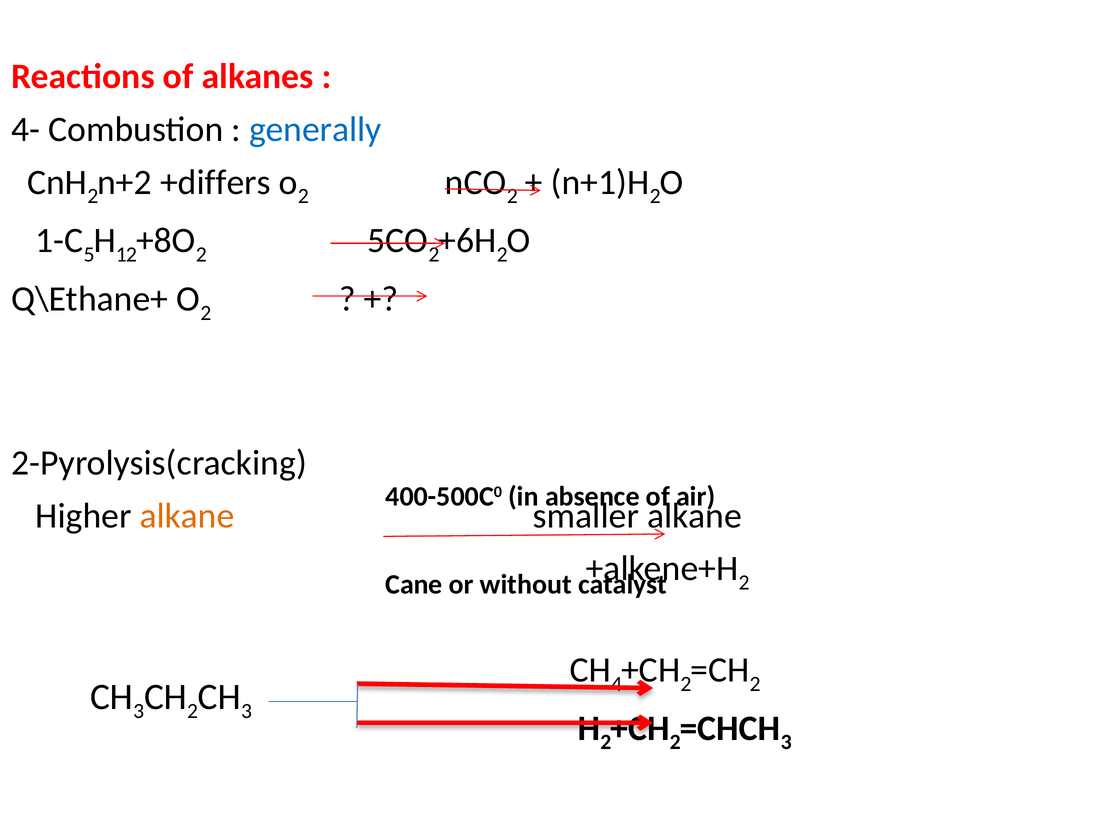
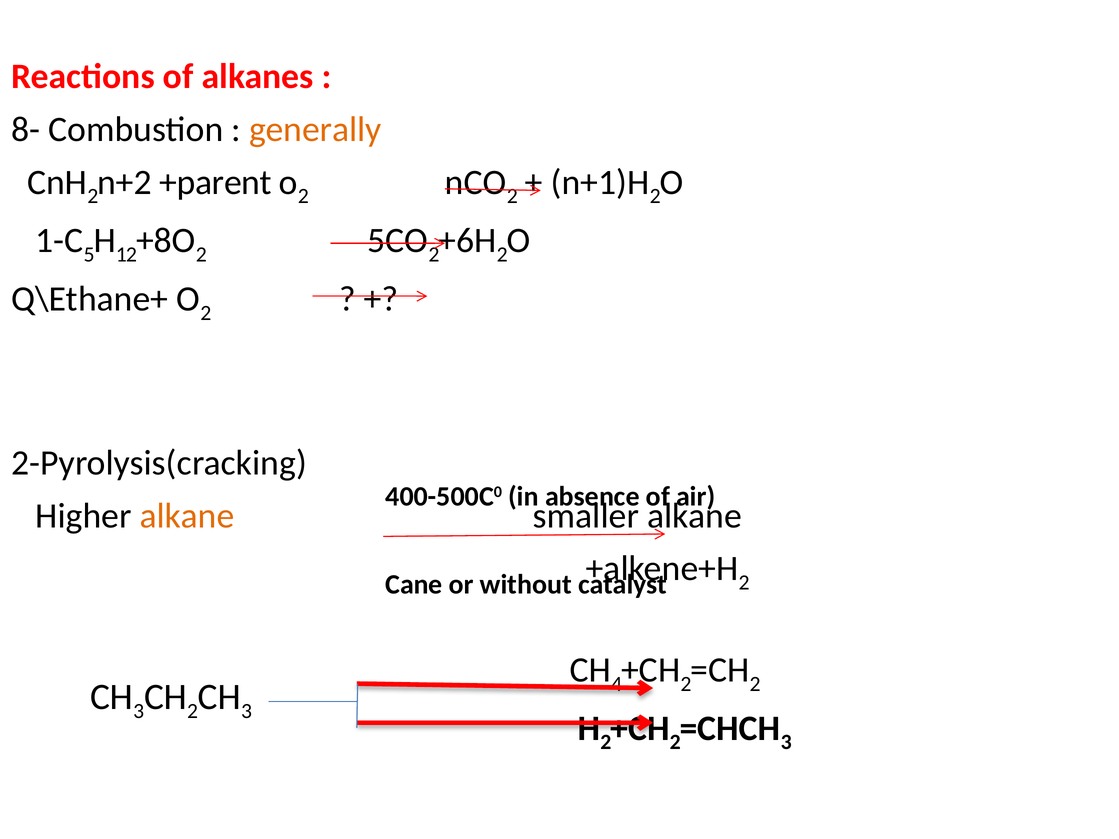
4-: 4- -> 8-
generally colour: blue -> orange
+differs: +differs -> +parent
